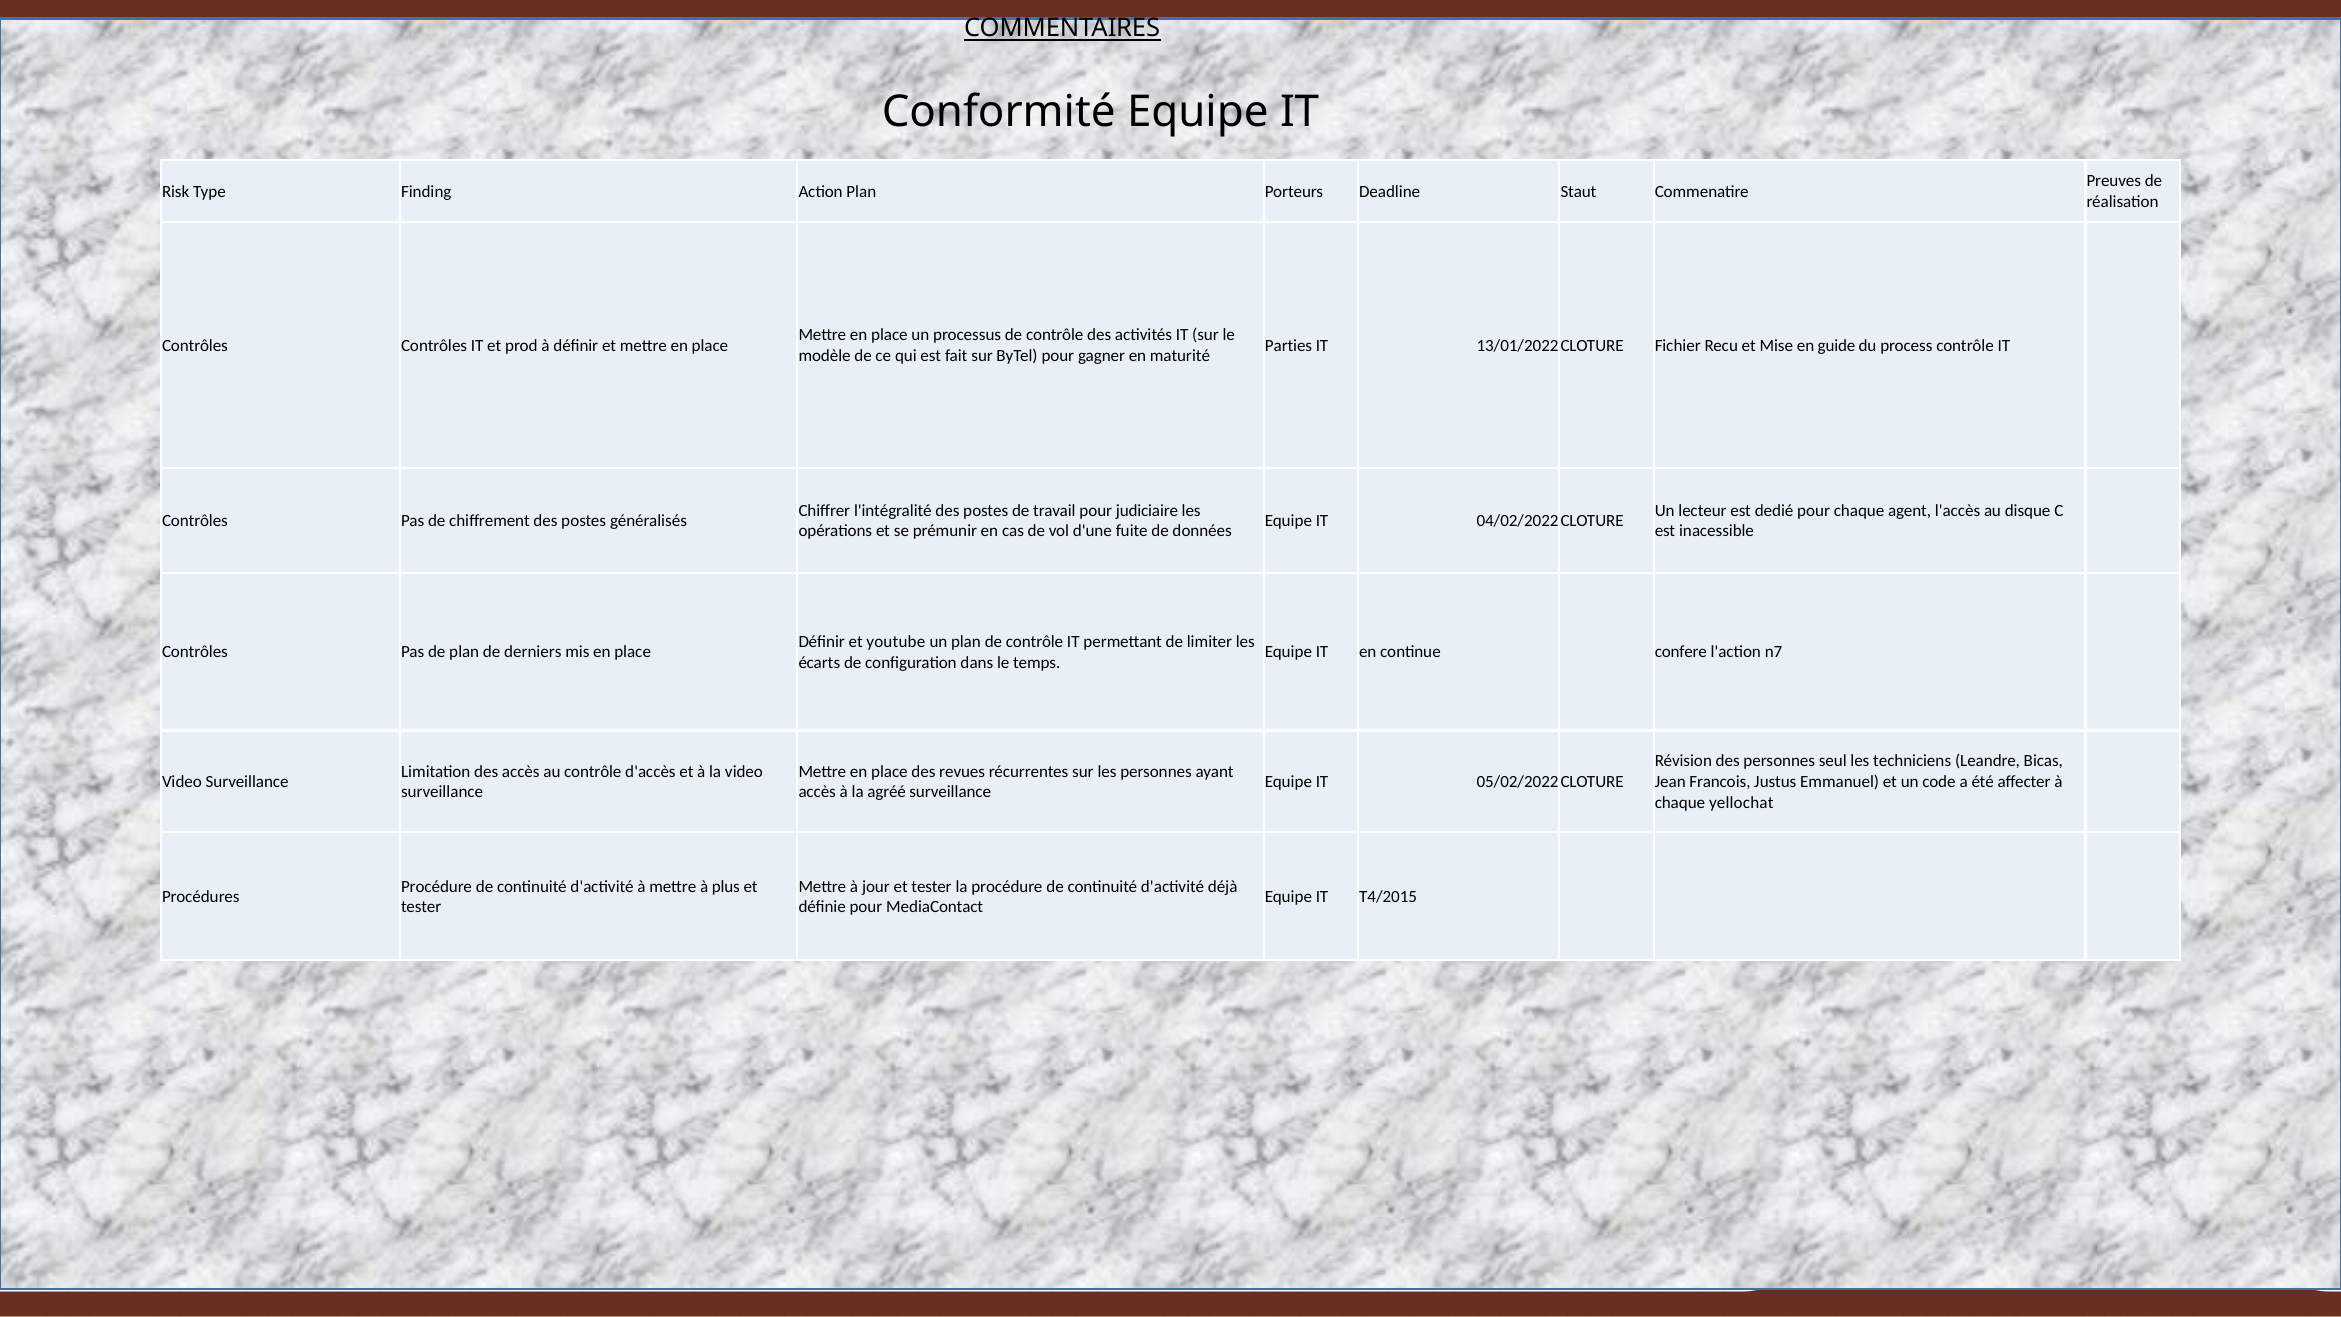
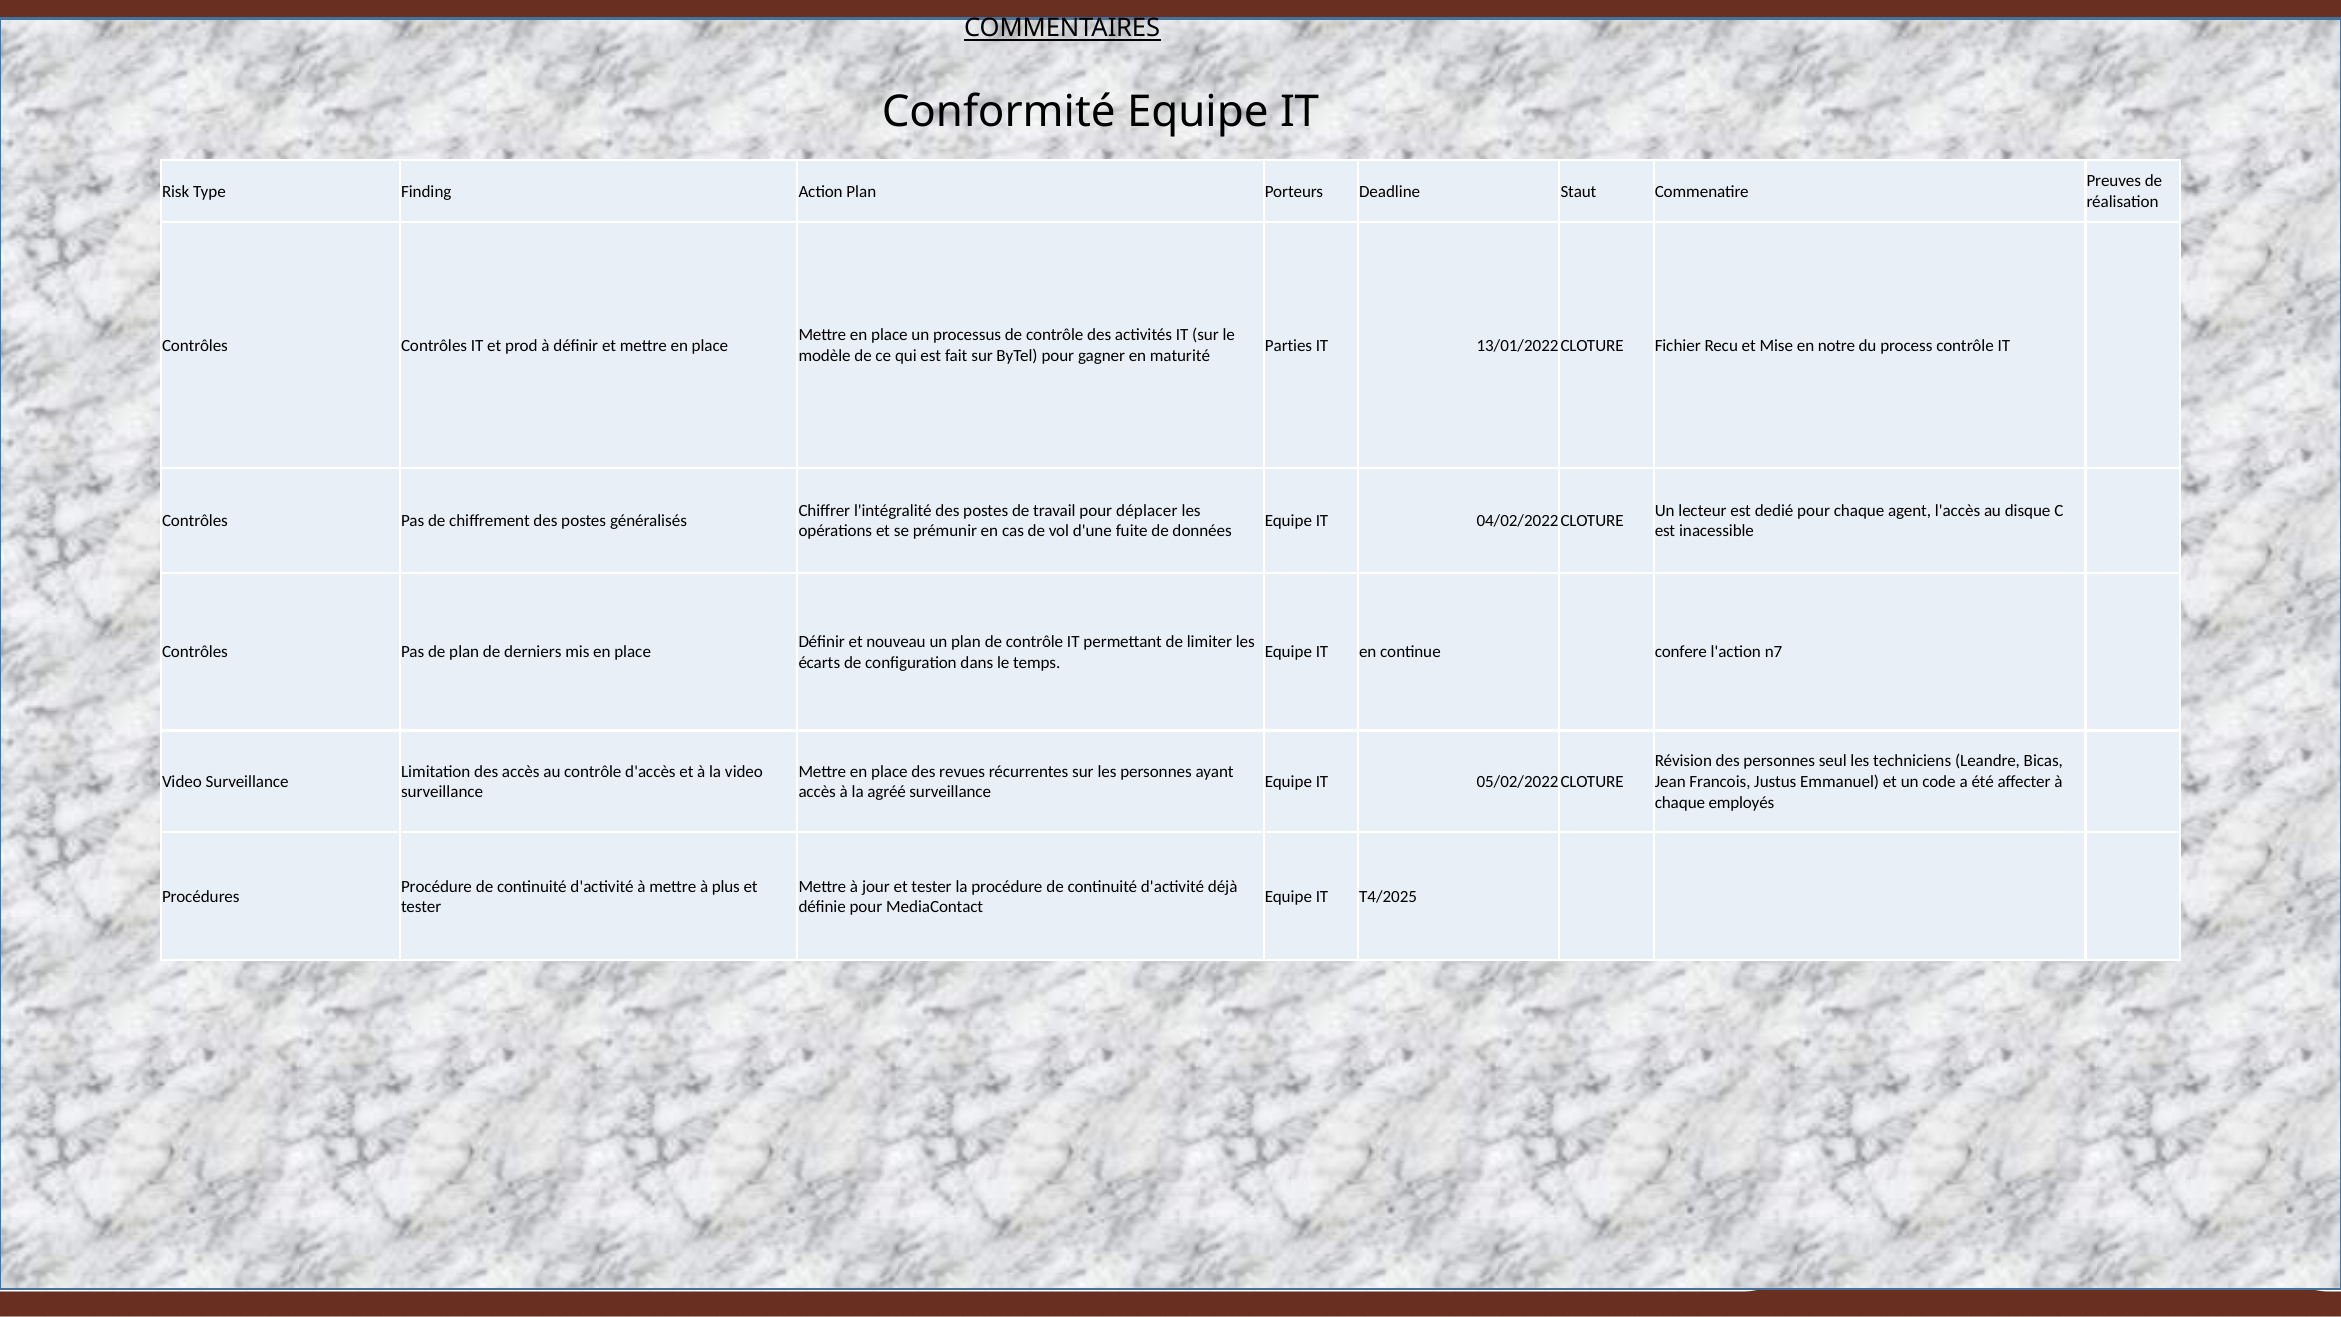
guide: guide -> notre
judiciaire: judiciaire -> déplacer
youtube: youtube -> nouveau
yellochat: yellochat -> employés
T4/2015: T4/2015 -> T4/2025
